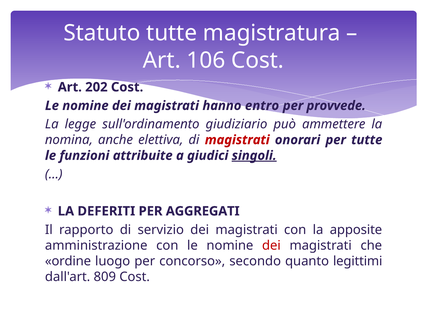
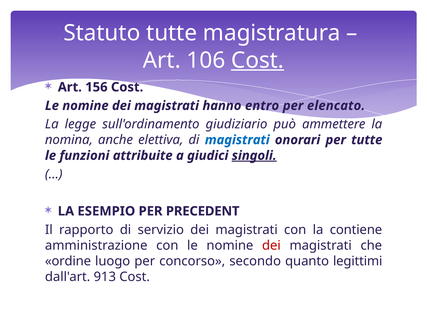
Cost at (258, 60) underline: none -> present
202: 202 -> 156
provvede: provvede -> elencato
magistrati at (237, 140) colour: red -> blue
DEFERITI: DEFERITI -> ESEMPIO
AGGREGATI: AGGREGATI -> PRECEDENT
apposite: apposite -> contiene
809: 809 -> 913
